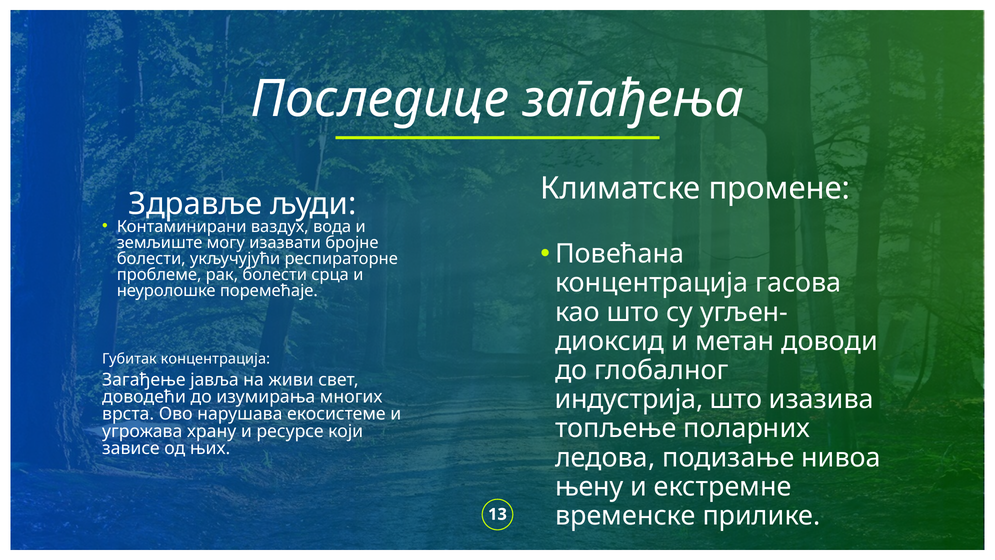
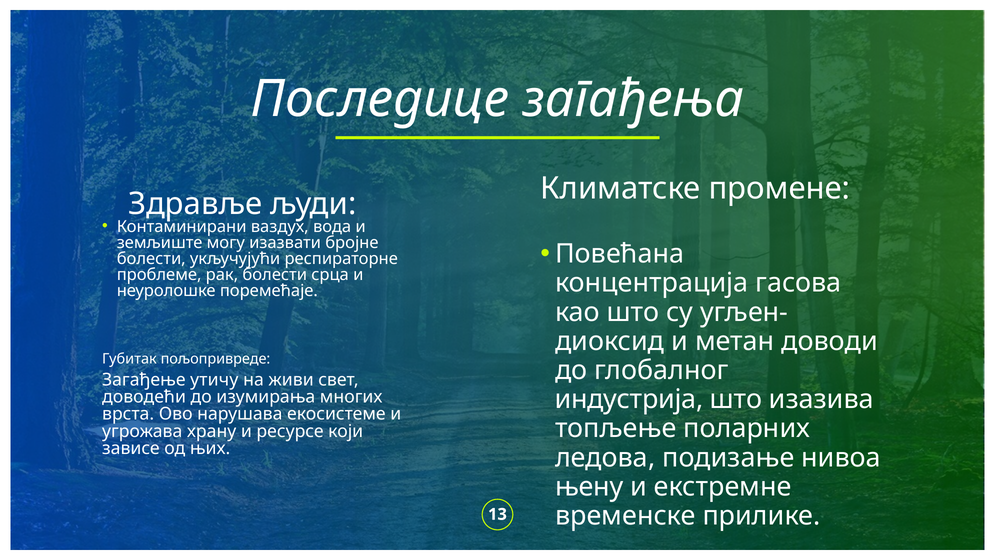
Губитак концентрација: концентрација -> пољопривреде
јавља: јавља -> утичу
